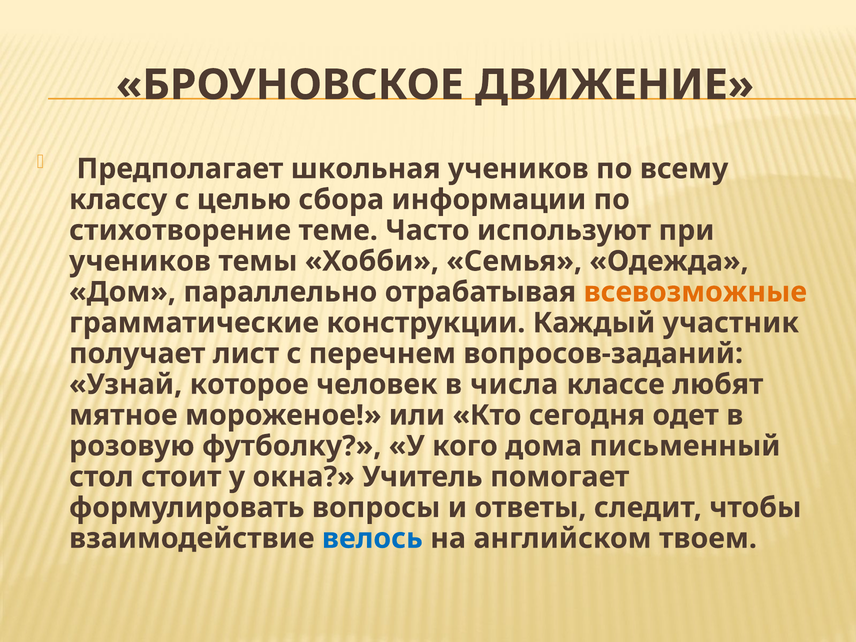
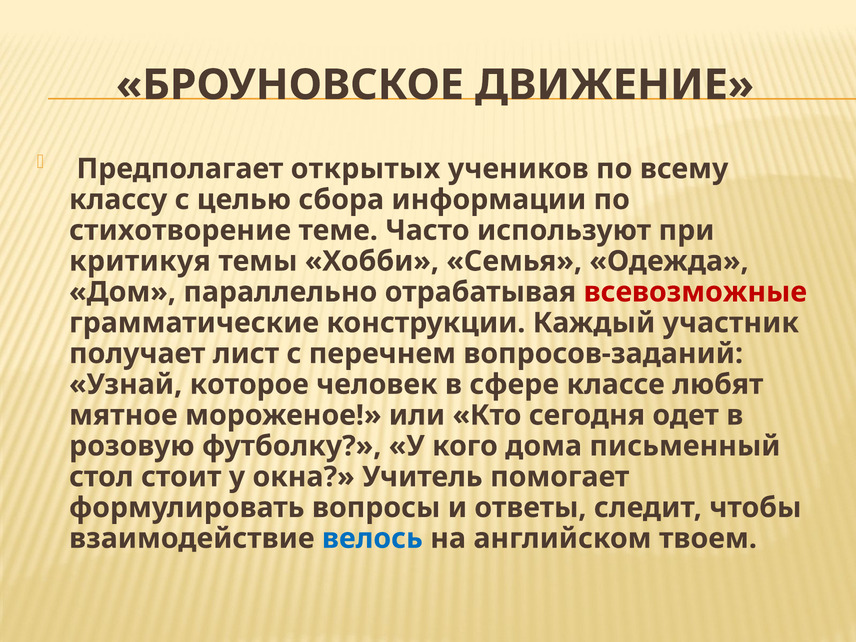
школьная: школьная -> открытых
учеников at (140, 261): учеников -> критикуя
всевозможные colour: orange -> red
числа: числа -> сфере
